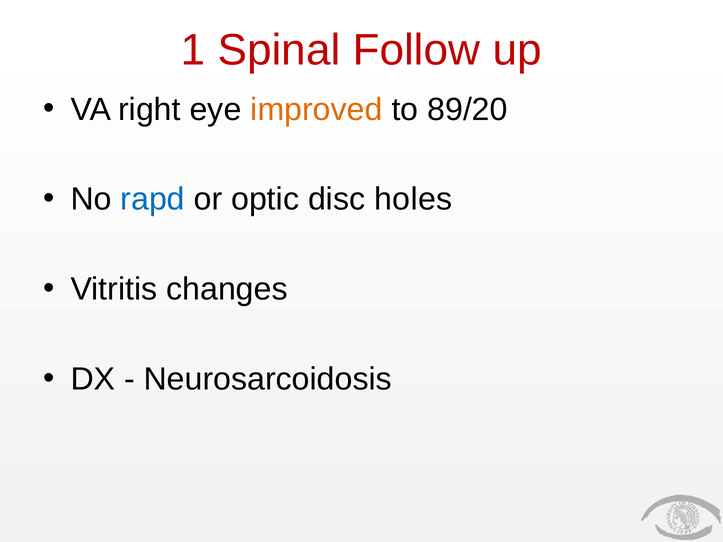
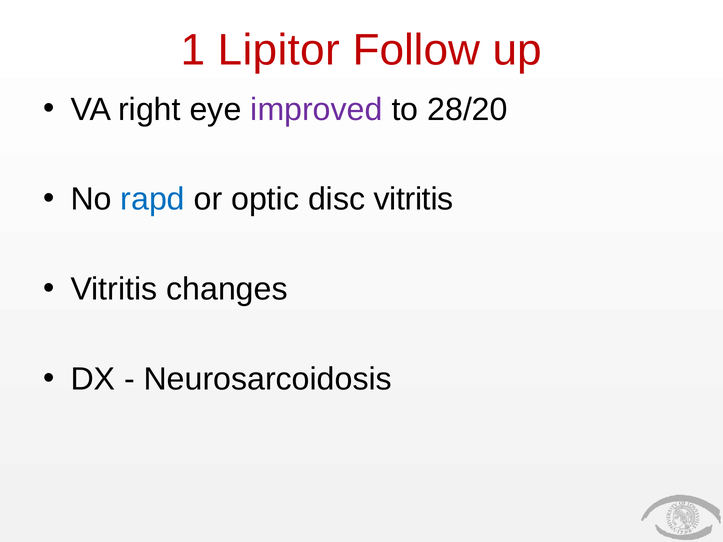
Spinal: Spinal -> Lipitor
improved colour: orange -> purple
89/20: 89/20 -> 28/20
disc holes: holes -> vitritis
